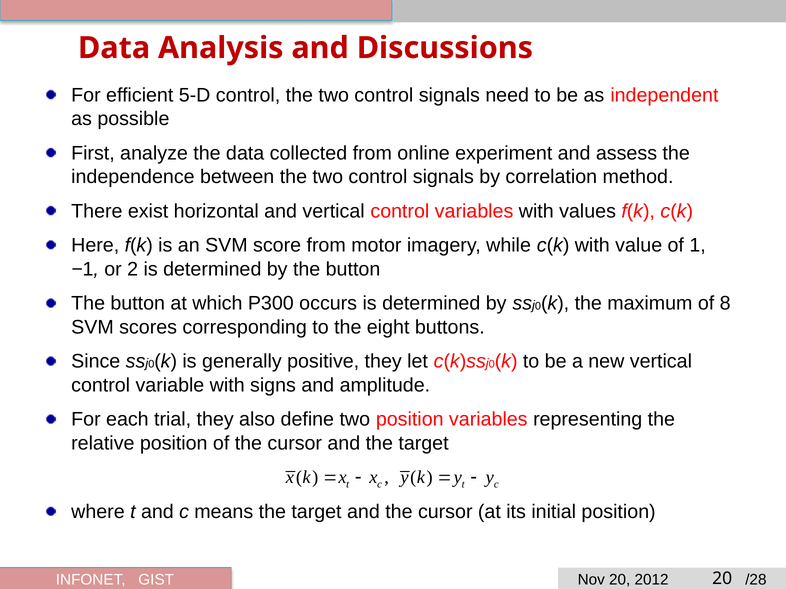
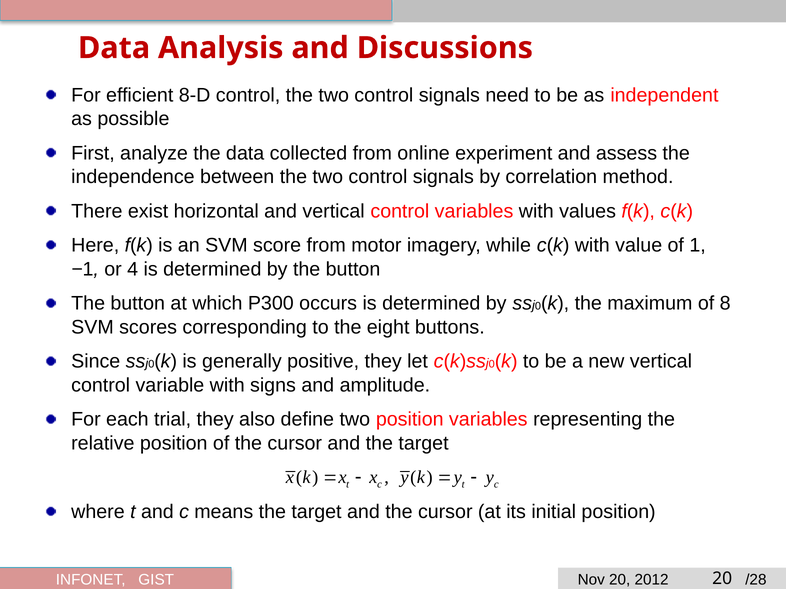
5-D: 5-D -> 8-D
2: 2 -> 4
